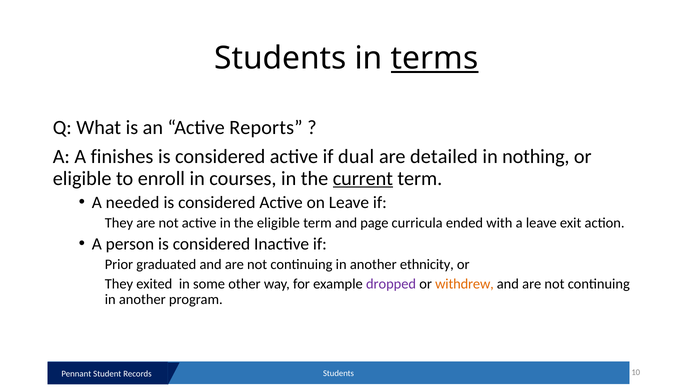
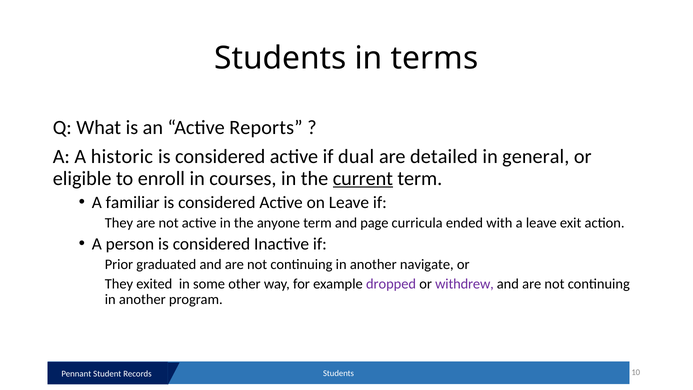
terms underline: present -> none
finishes: finishes -> historic
nothing: nothing -> general
needed: needed -> familiar
the eligible: eligible -> anyone
ethnicity: ethnicity -> navigate
withdrew colour: orange -> purple
